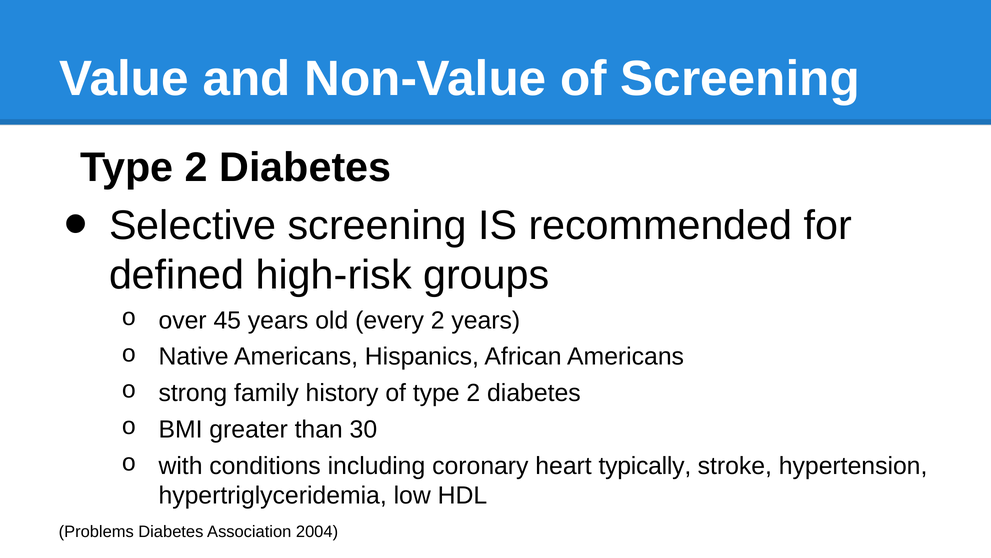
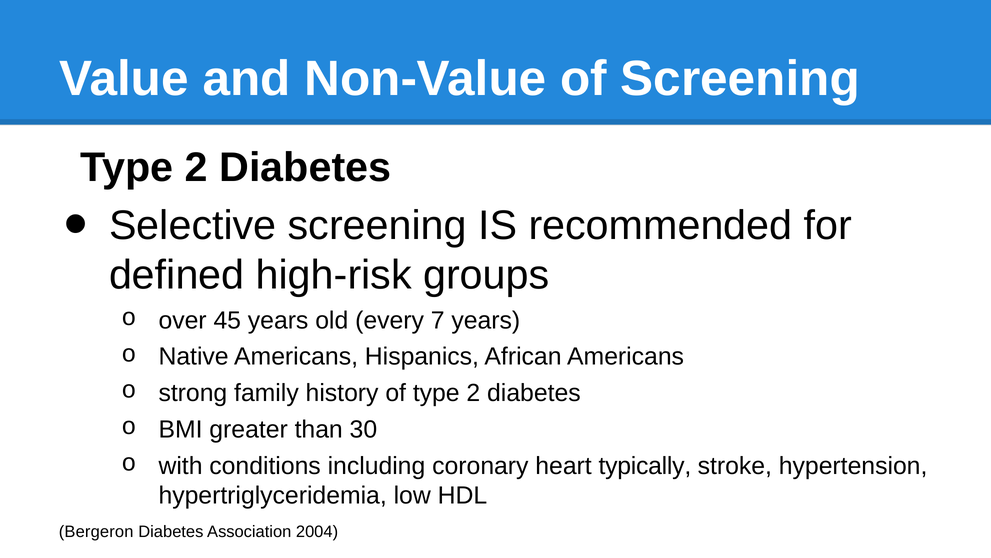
every 2: 2 -> 7
Problems: Problems -> Bergeron
